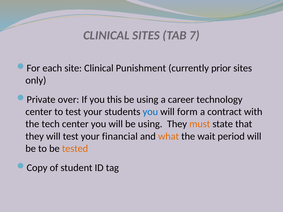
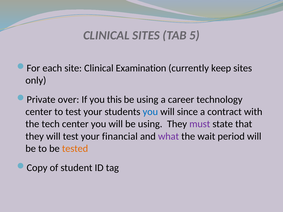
7: 7 -> 5
Punishment: Punishment -> Examination
prior: prior -> keep
form: form -> since
must colour: orange -> purple
what colour: orange -> purple
